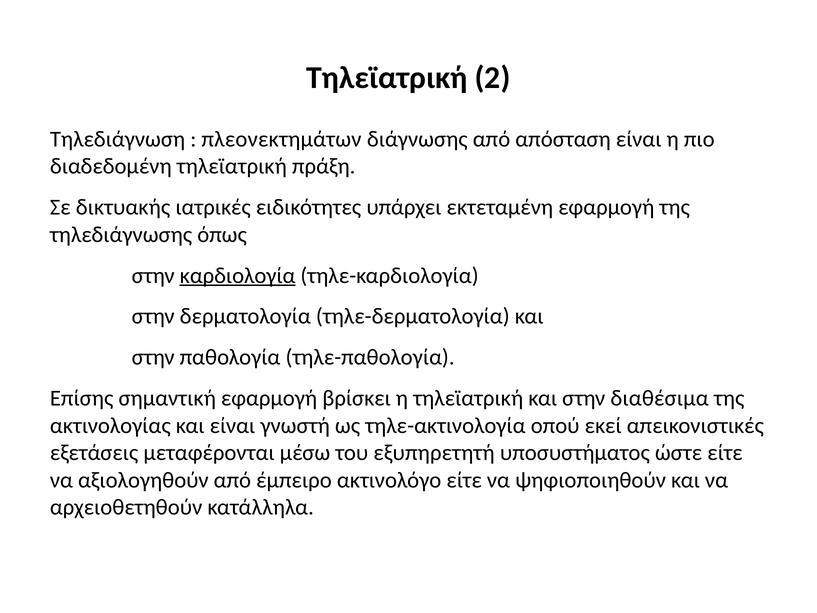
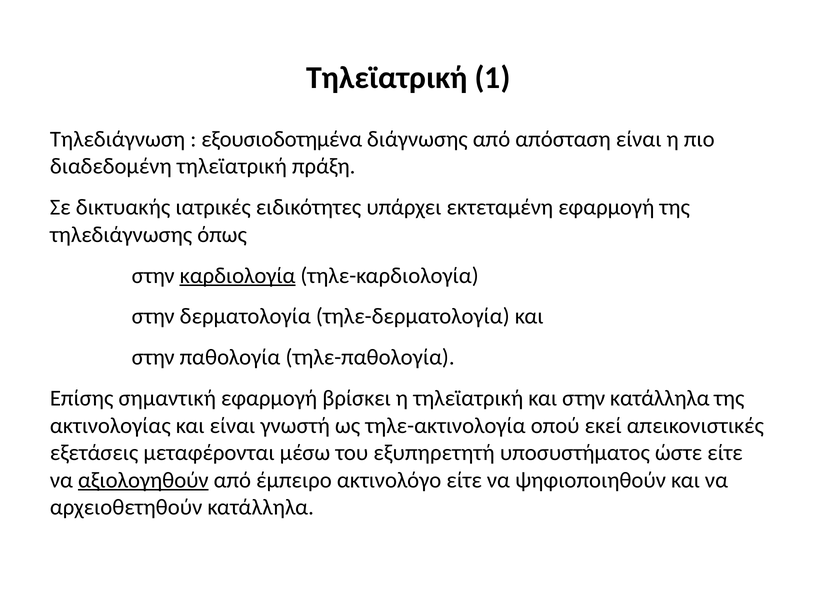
2: 2 -> 1
πλεονεκτημάτων: πλεονεκτημάτων -> εξουσιοδοτημένα
στην διαθέσιμα: διαθέσιμα -> κατάλληλα
αξιολογηθούν underline: none -> present
